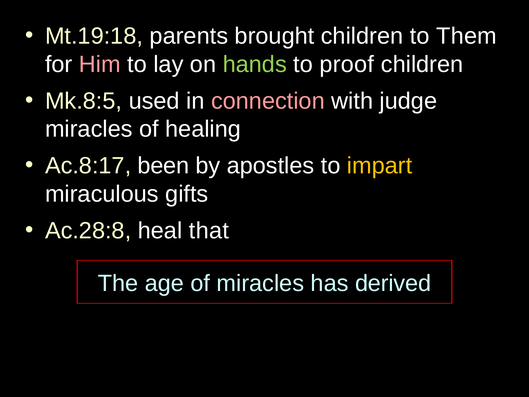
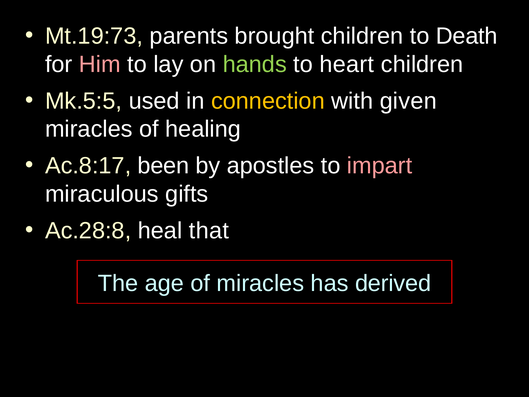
Mt.19:18: Mt.19:18 -> Mt.19:73
Them: Them -> Death
proof: proof -> heart
Mk.8:5: Mk.8:5 -> Mk.5:5
connection colour: pink -> yellow
judge: judge -> given
impart colour: yellow -> pink
